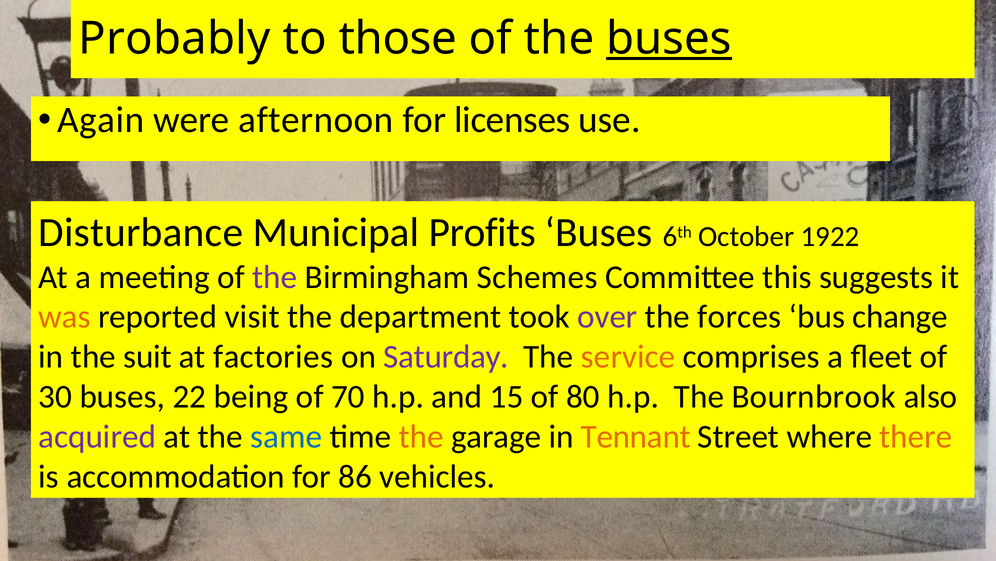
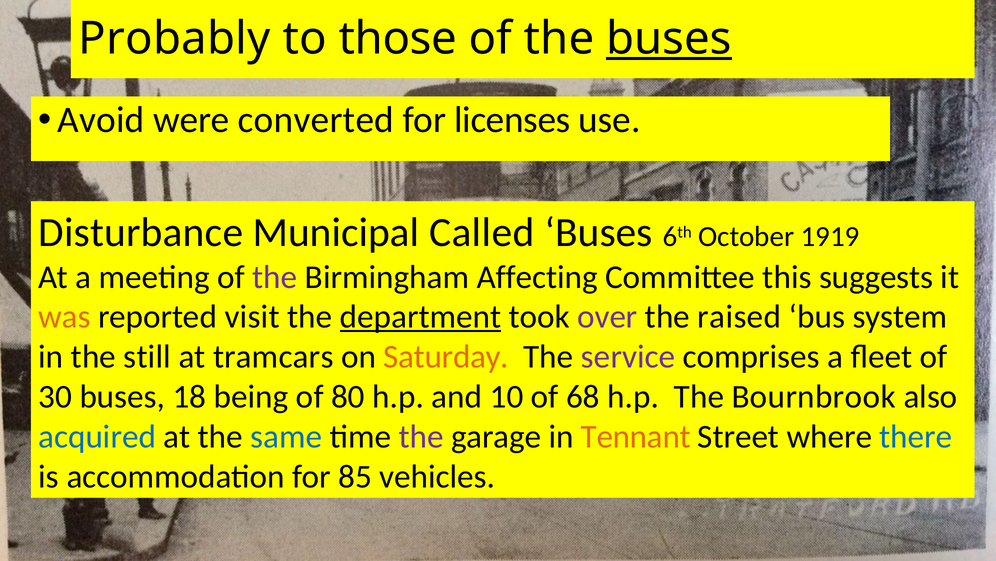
Again: Again -> Avoid
afternoon: afternoon -> converted
Profits: Profits -> Called
1922: 1922 -> 1919
Schemes: Schemes -> Affecting
department underline: none -> present
forces: forces -> raised
change: change -> system
suit: suit -> still
factories: factories -> tramcars
Saturday colour: purple -> orange
service colour: orange -> purple
22: 22 -> 18
70: 70 -> 80
15: 15 -> 10
80: 80 -> 68
acquired colour: purple -> blue
the at (421, 436) colour: orange -> purple
there colour: orange -> blue
86: 86 -> 85
